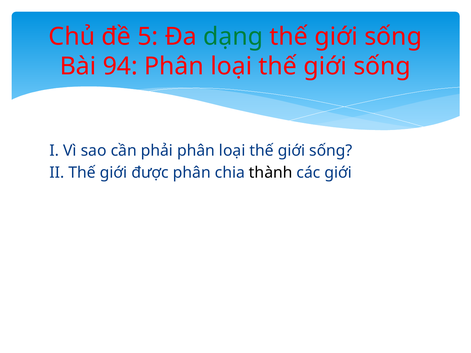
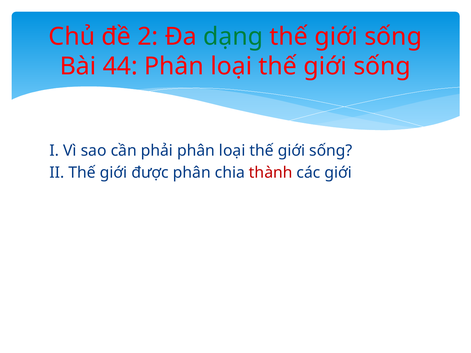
5: 5 -> 2
94: 94 -> 44
thành colour: black -> red
